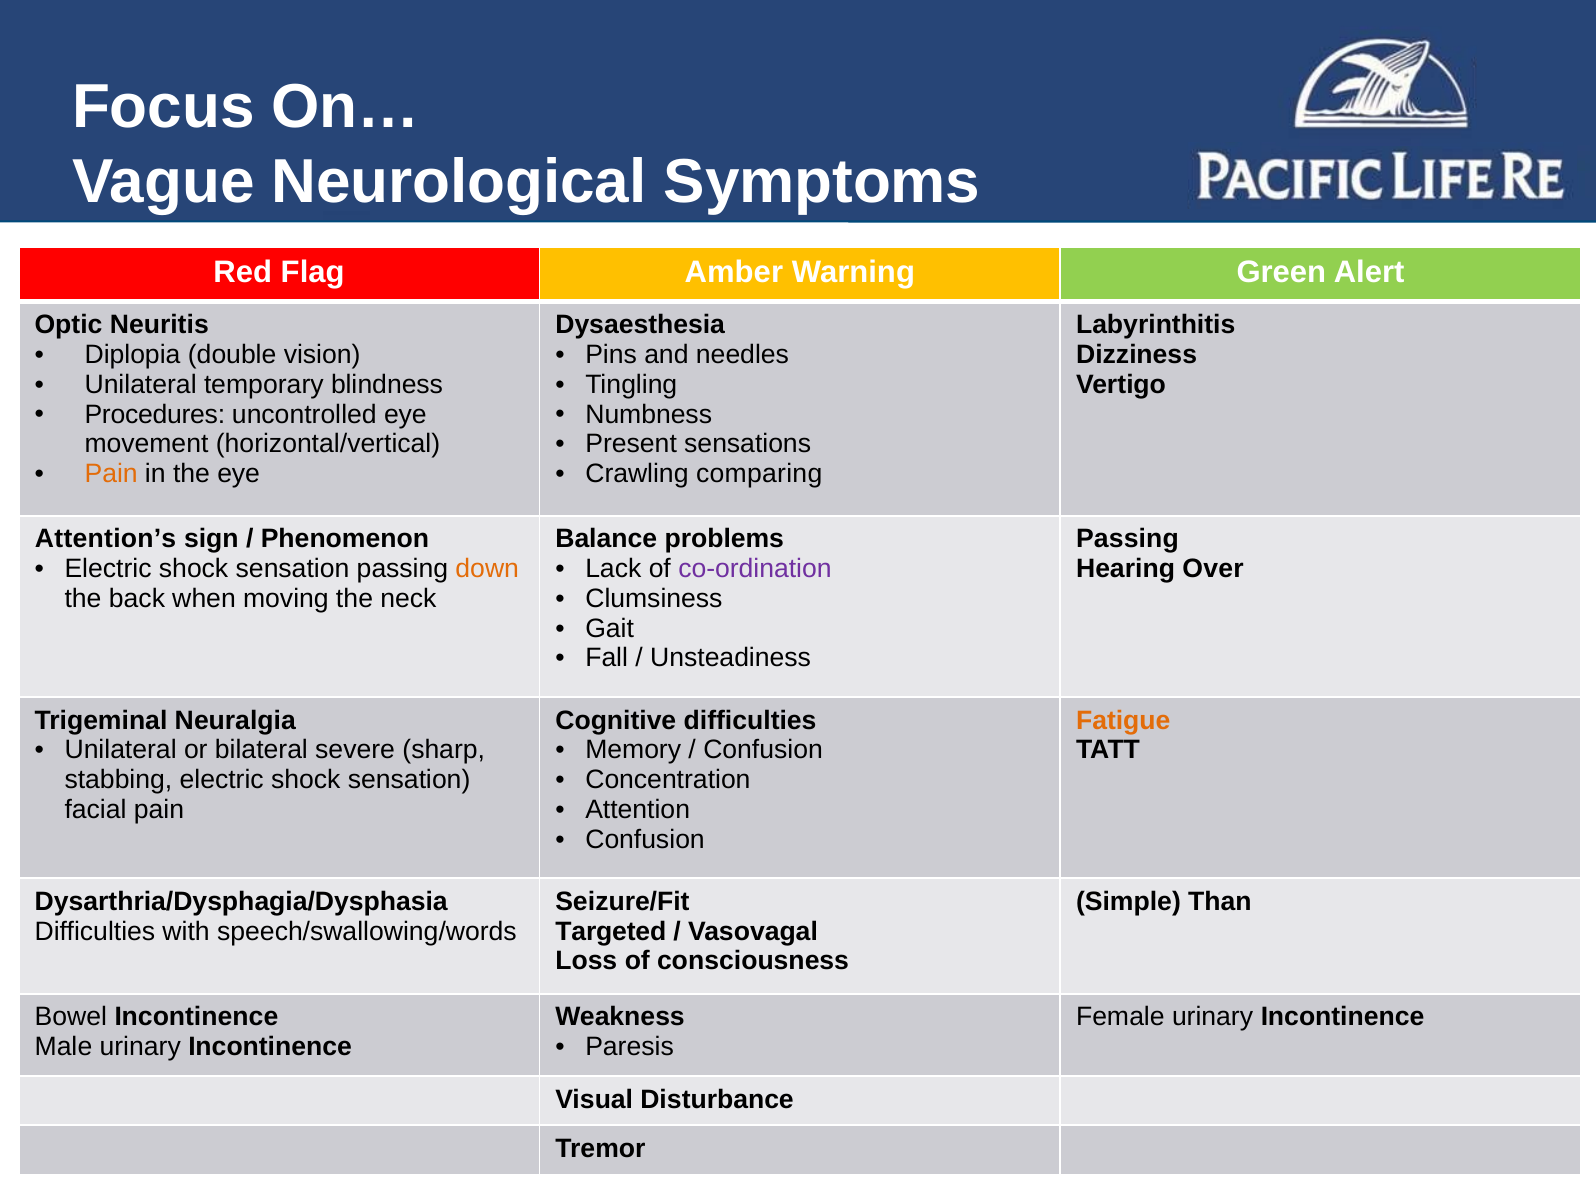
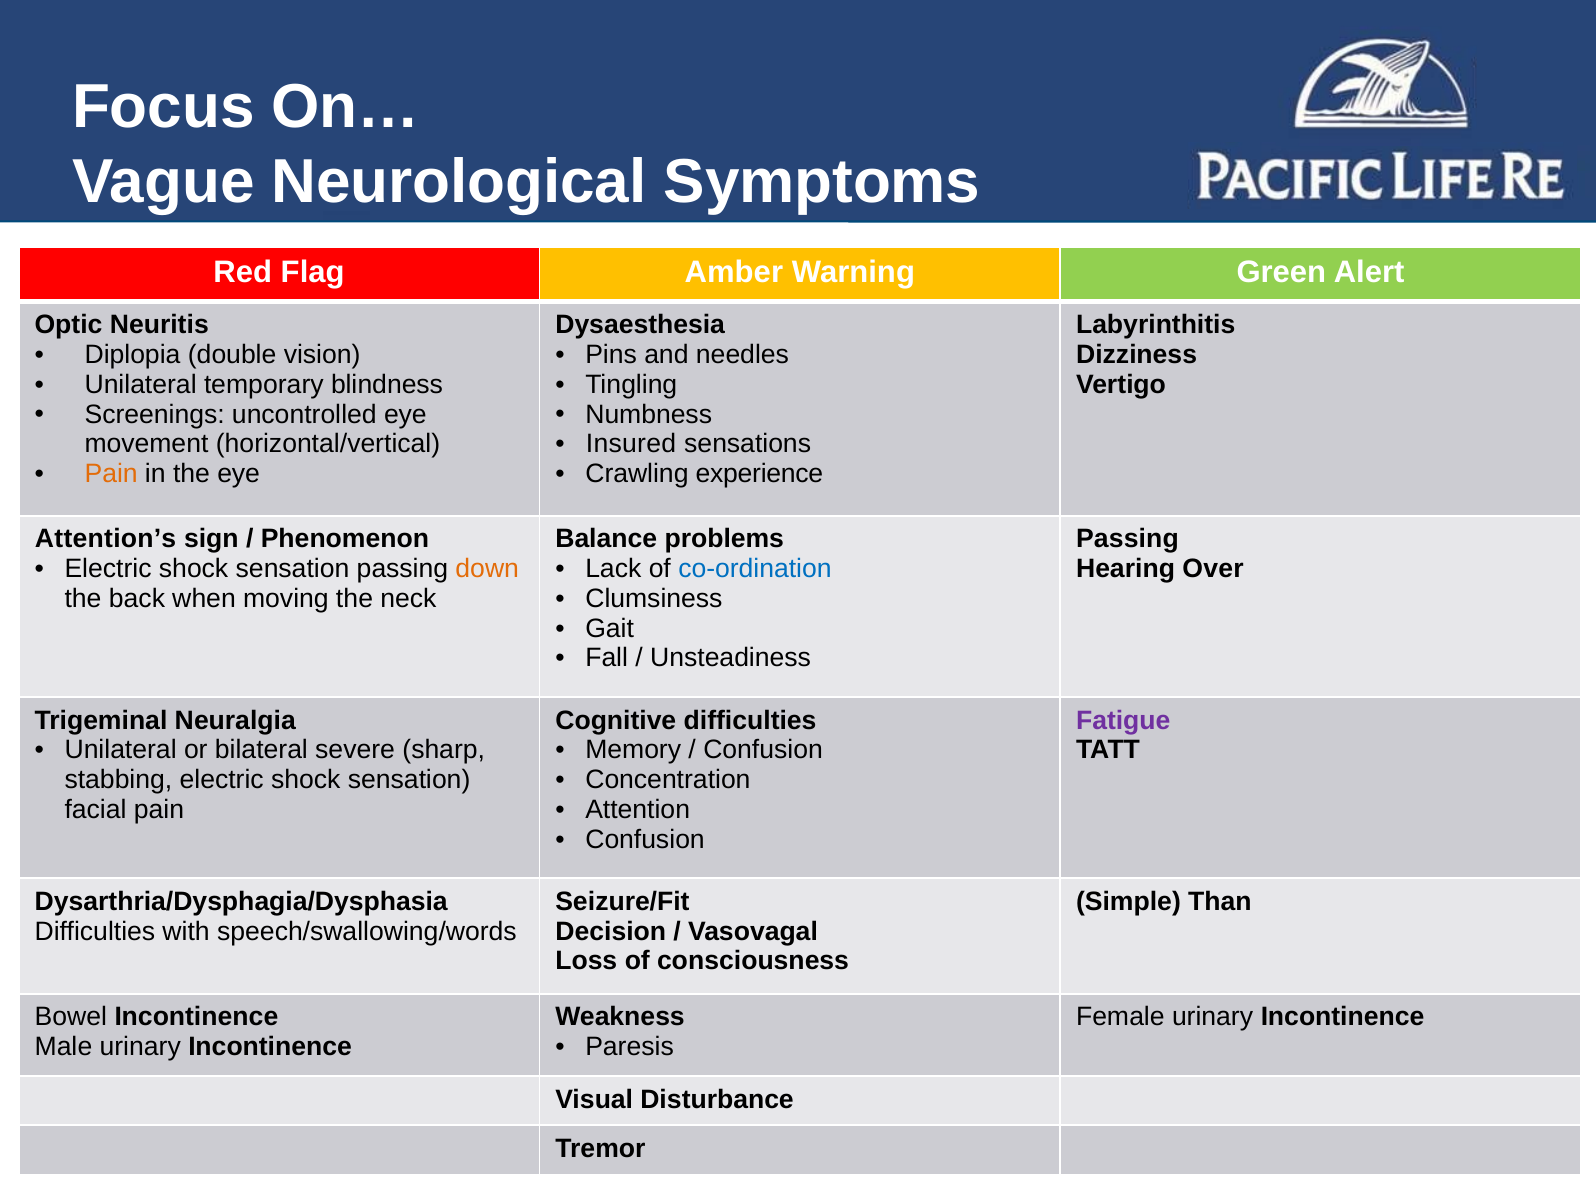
Procedures: Procedures -> Screenings
Present: Present -> Insured
comparing: comparing -> experience
co-ordination colour: purple -> blue
Fatigue colour: orange -> purple
Targeted: Targeted -> Decision
